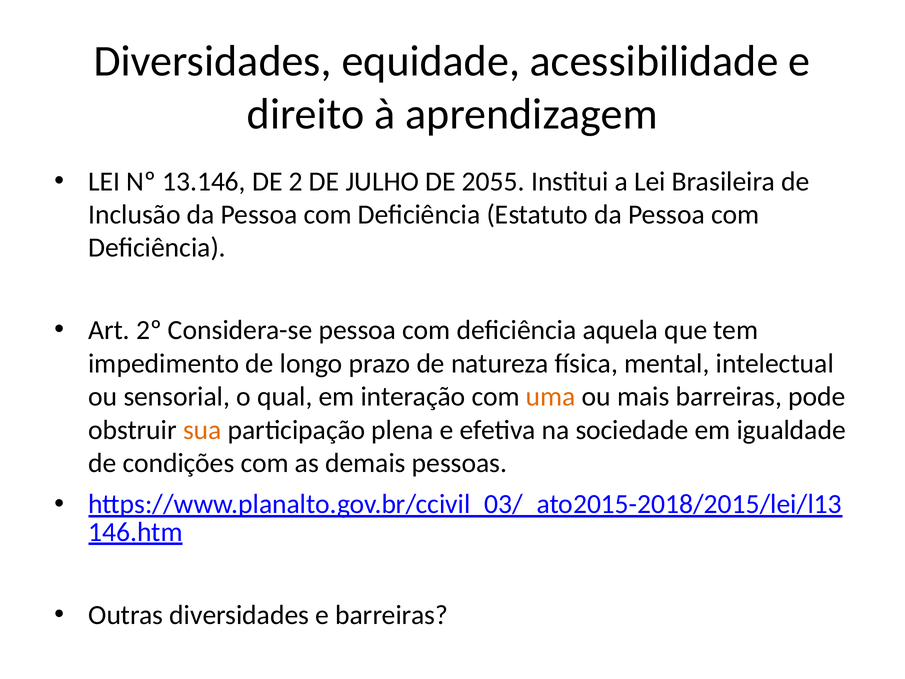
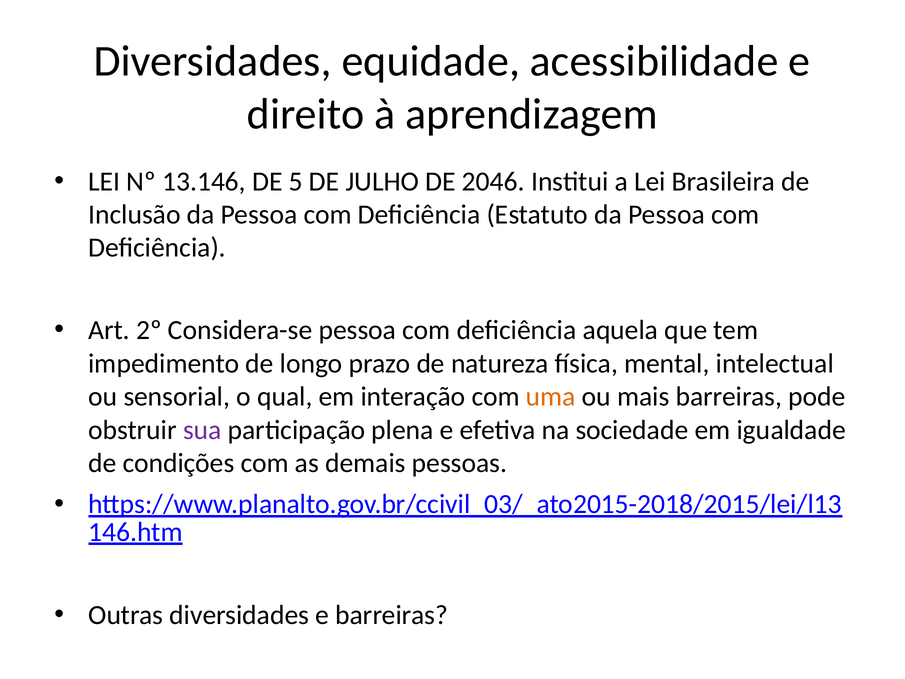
2: 2 -> 5
2055: 2055 -> 2046
sua colour: orange -> purple
